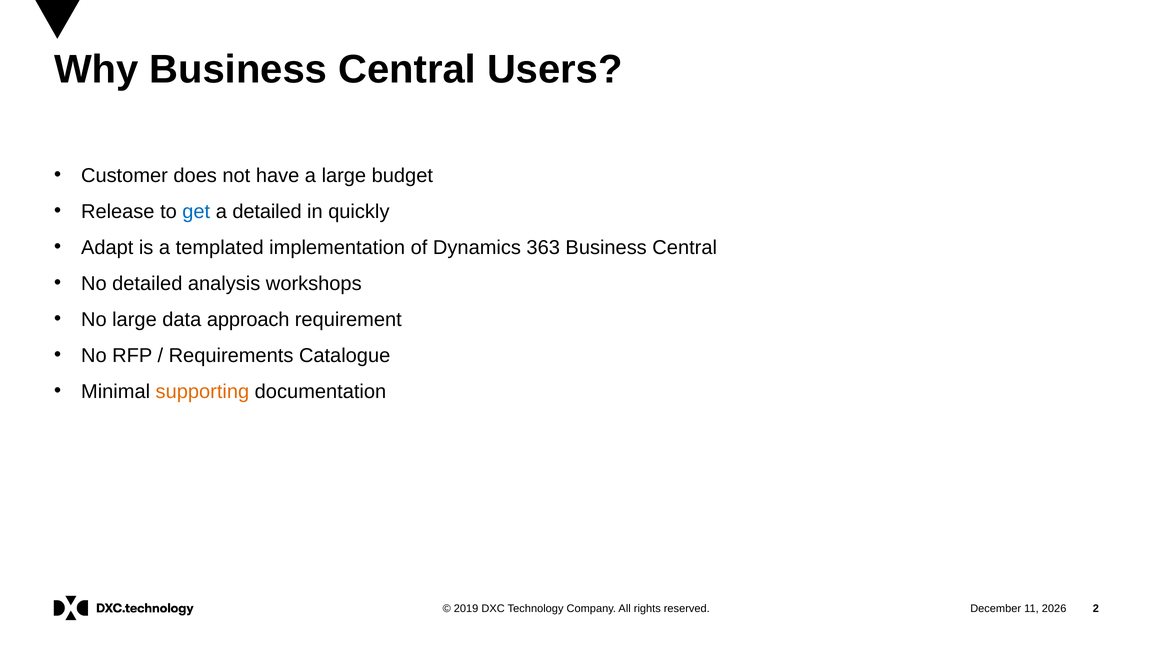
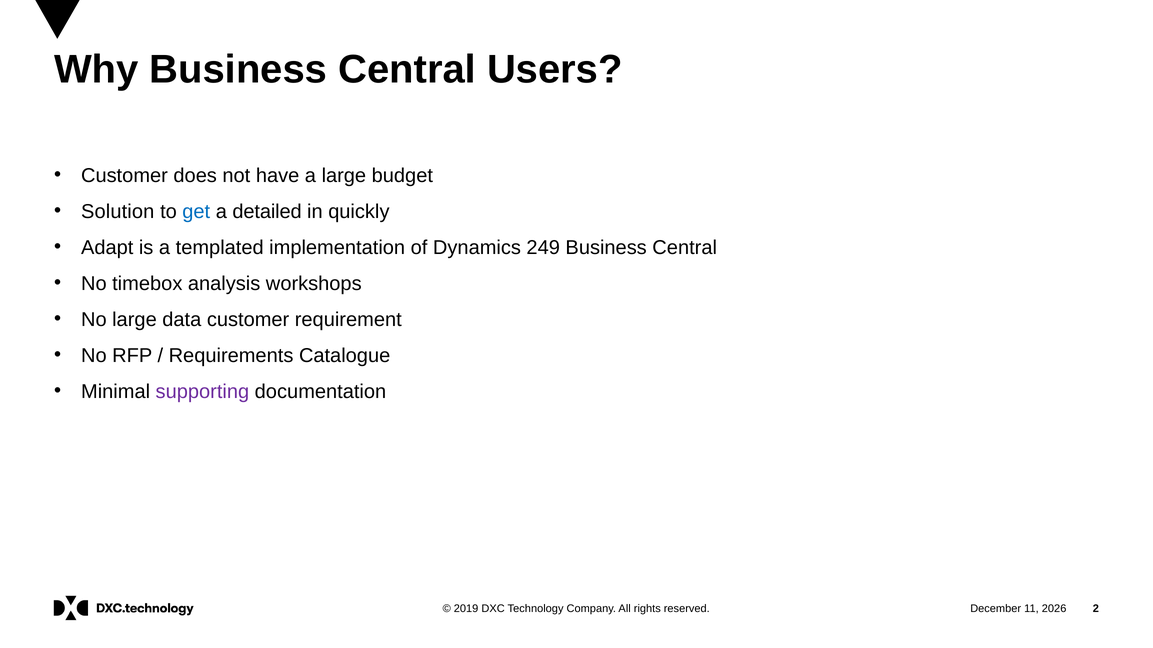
Release: Release -> Solution
363: 363 -> 249
No detailed: detailed -> timebox
data approach: approach -> customer
supporting colour: orange -> purple
